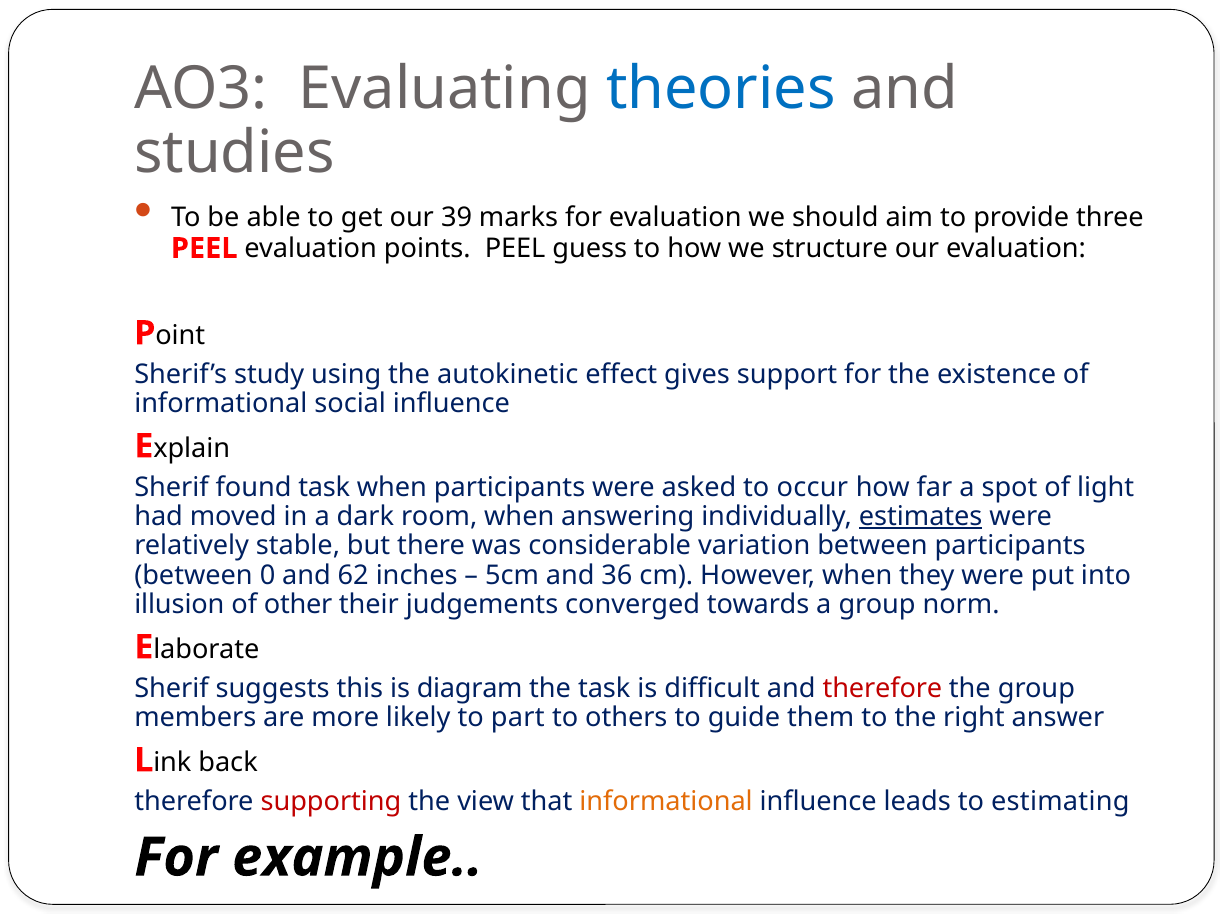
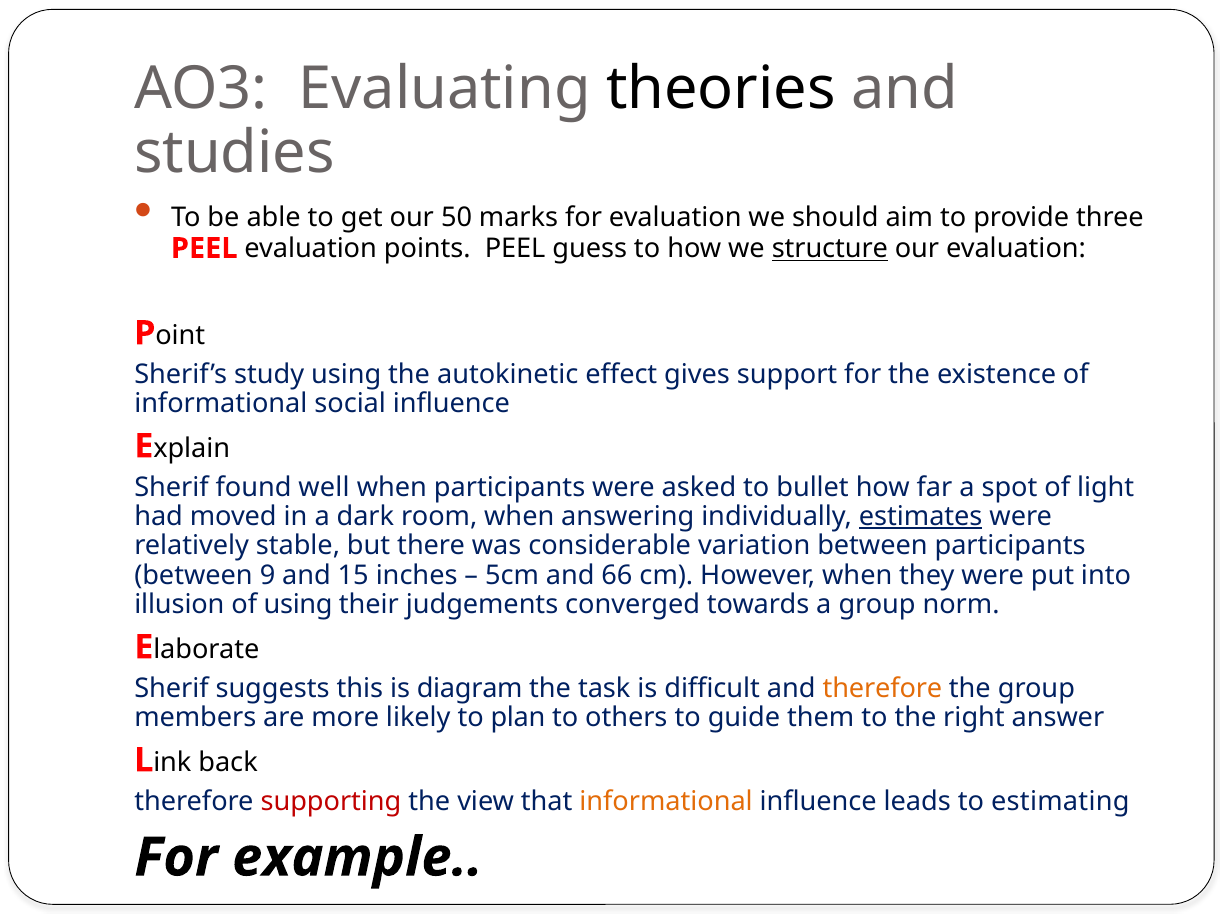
theories colour: blue -> black
39: 39 -> 50
structure underline: none -> present
found task: task -> well
occur: occur -> bullet
0: 0 -> 9
62: 62 -> 15
36: 36 -> 66
of other: other -> using
therefore at (882, 688) colour: red -> orange
part: part -> plan
